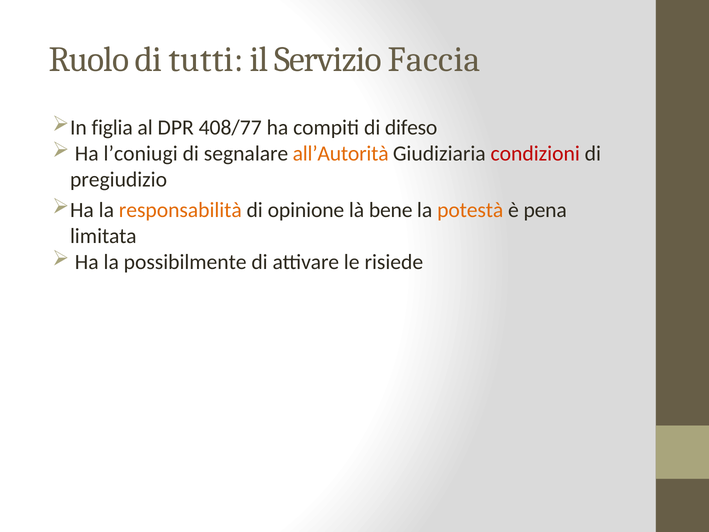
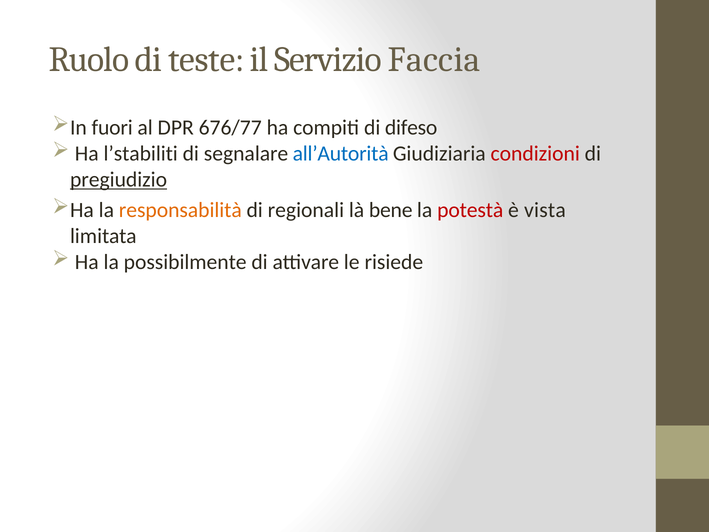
tutti: tutti -> teste
figlia: figlia -> fuori
408/77: 408/77 -> 676/77
l’coniugi: l’coniugi -> l’stabiliti
all’Autorità colour: orange -> blue
pregiudizio underline: none -> present
opinione: opinione -> regionali
potestà colour: orange -> red
pena: pena -> vista
